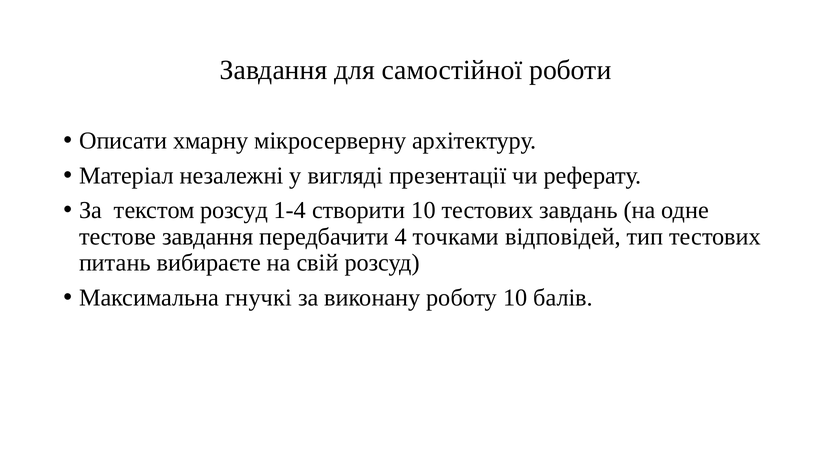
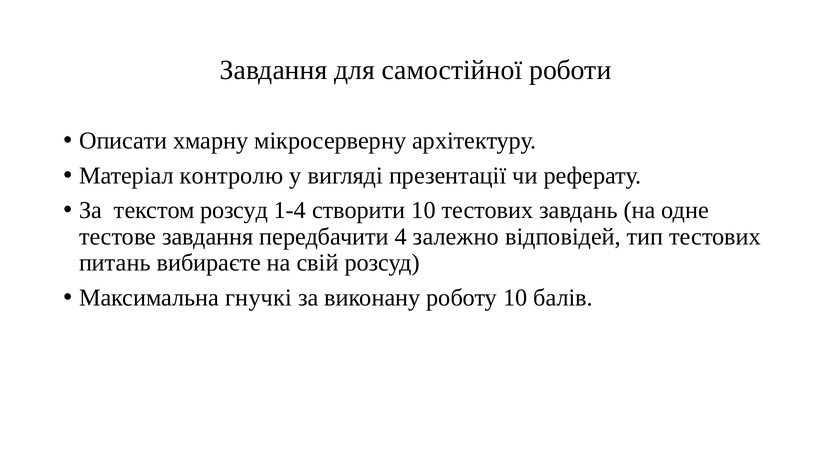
незалежні: незалежні -> контролю
точками: точками -> залежно
